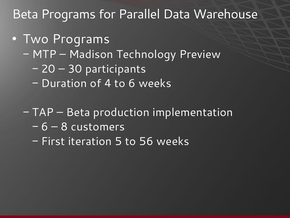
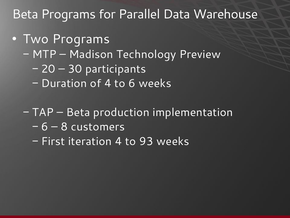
iteration 5: 5 -> 4
56: 56 -> 93
